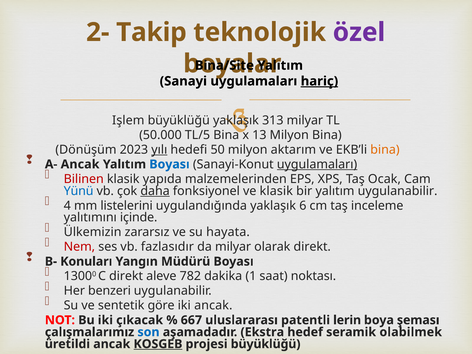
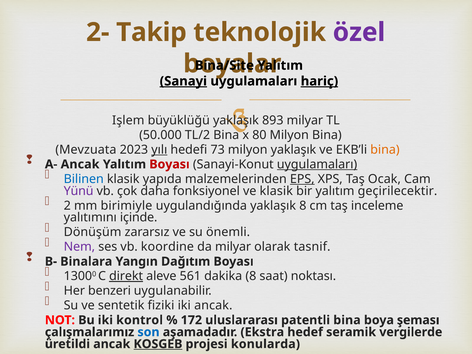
Sanayi underline: none -> present
313: 313 -> 893
TL/5: TL/5 -> TL/2
13: 13 -> 80
Dönüşüm: Dönüşüm -> Mevzuata
50: 50 -> 73
milyon aktarım: aktarım -> yaklaşık
Boyası at (169, 164) colour: blue -> red
Bilinen colour: red -> blue
EPS underline: none -> present
Yünü colour: blue -> purple
daha underline: present -> none
yalıtım uygulanabilir: uygulanabilir -> geçirilecektir
4: 4 -> 2
listelerini: listelerini -> birimiyle
yaklaşık 6: 6 -> 8
Ülkemizin: Ülkemizin -> Dönüşüm
hayata: hayata -> önemli
Nem colour: red -> purple
fazlasıdır: fazlasıdır -> koordine
olarak direkt: direkt -> tasnif
Konuları: Konuları -> Binalara
Müdürü: Müdürü -> Dağıtım
direkt at (126, 276) underline: none -> present
782: 782 -> 561
dakika 1: 1 -> 8
göre: göre -> fiziki
çıkacak: çıkacak -> kontrol
667: 667 -> 172
patentli lerin: lerin -> bina
olabilmek: olabilmek -> vergilerde
projesi büyüklüğü: büyüklüğü -> konularda
